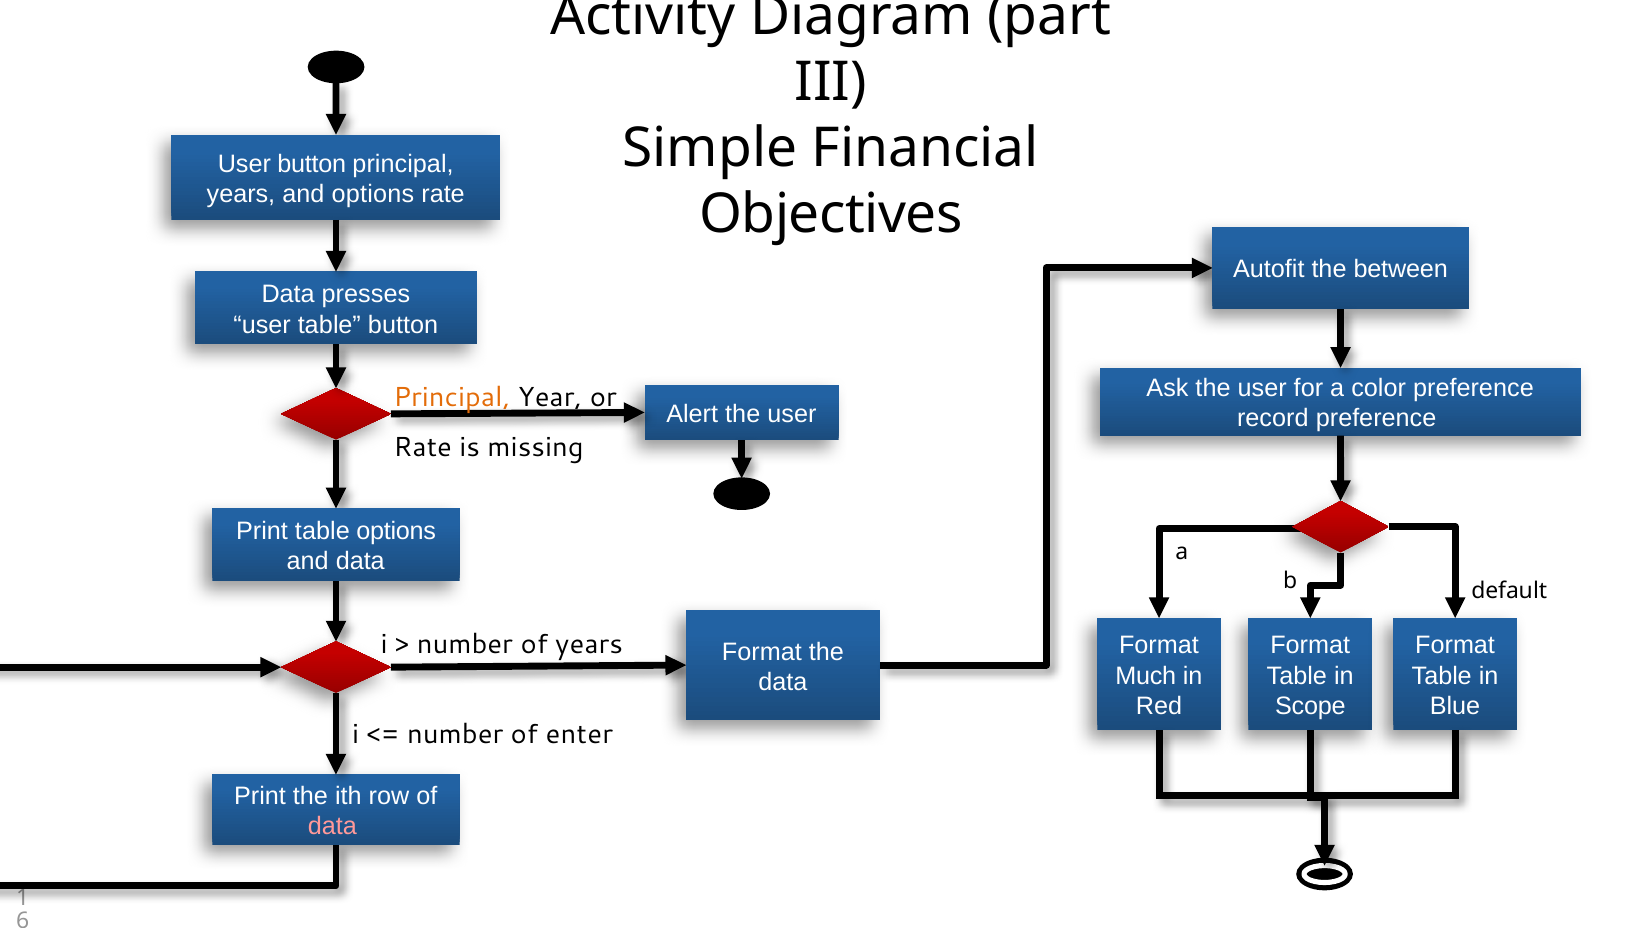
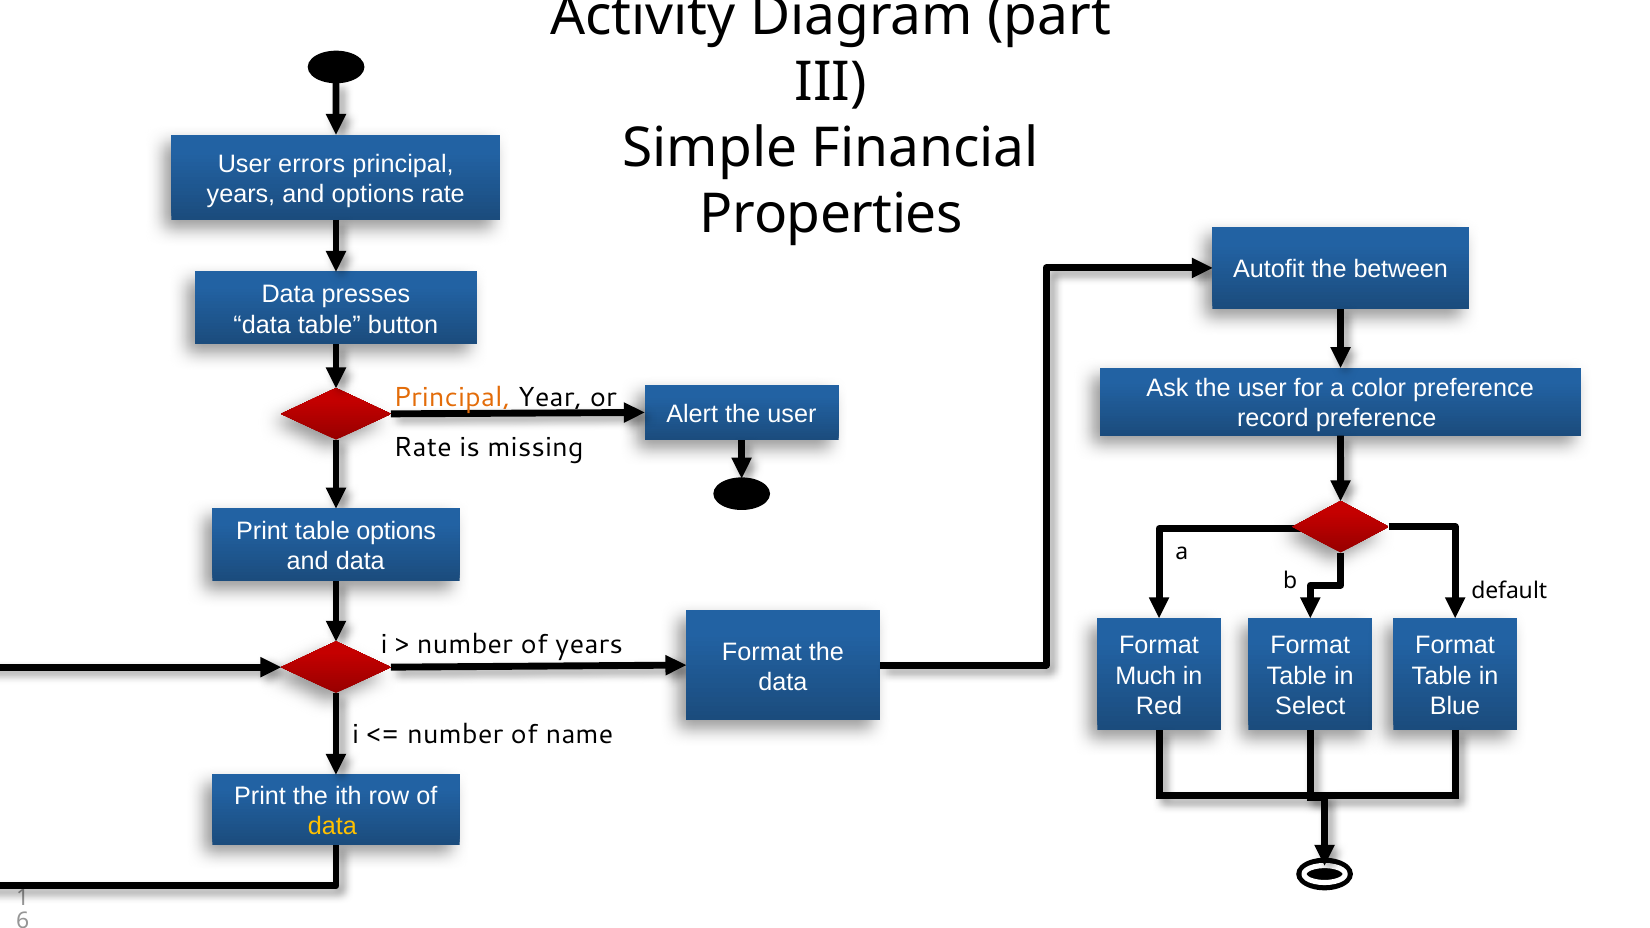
User button: button -> errors
Objectives: Objectives -> Properties
user at (262, 325): user -> data
Scope: Scope -> Select
enter: enter -> name
data at (332, 826) colour: pink -> yellow
